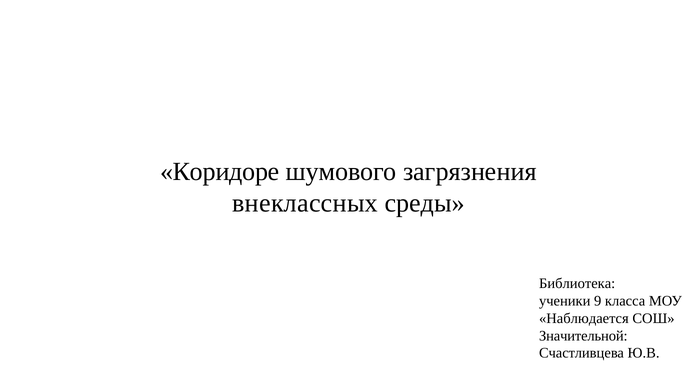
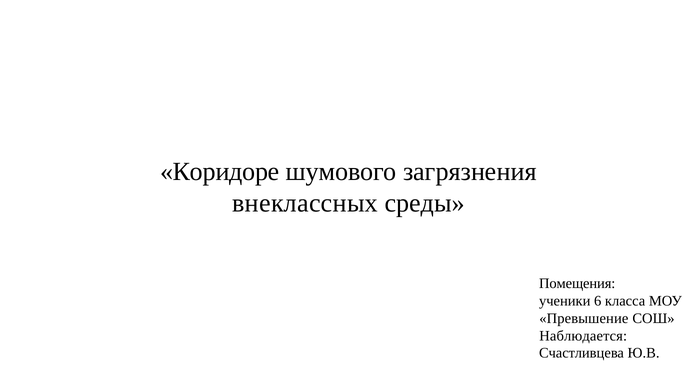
Библиотека: Библиотека -> Помещения
9: 9 -> 6
Наблюдается: Наблюдается -> Превышение
Значительной: Значительной -> Наблюдается
